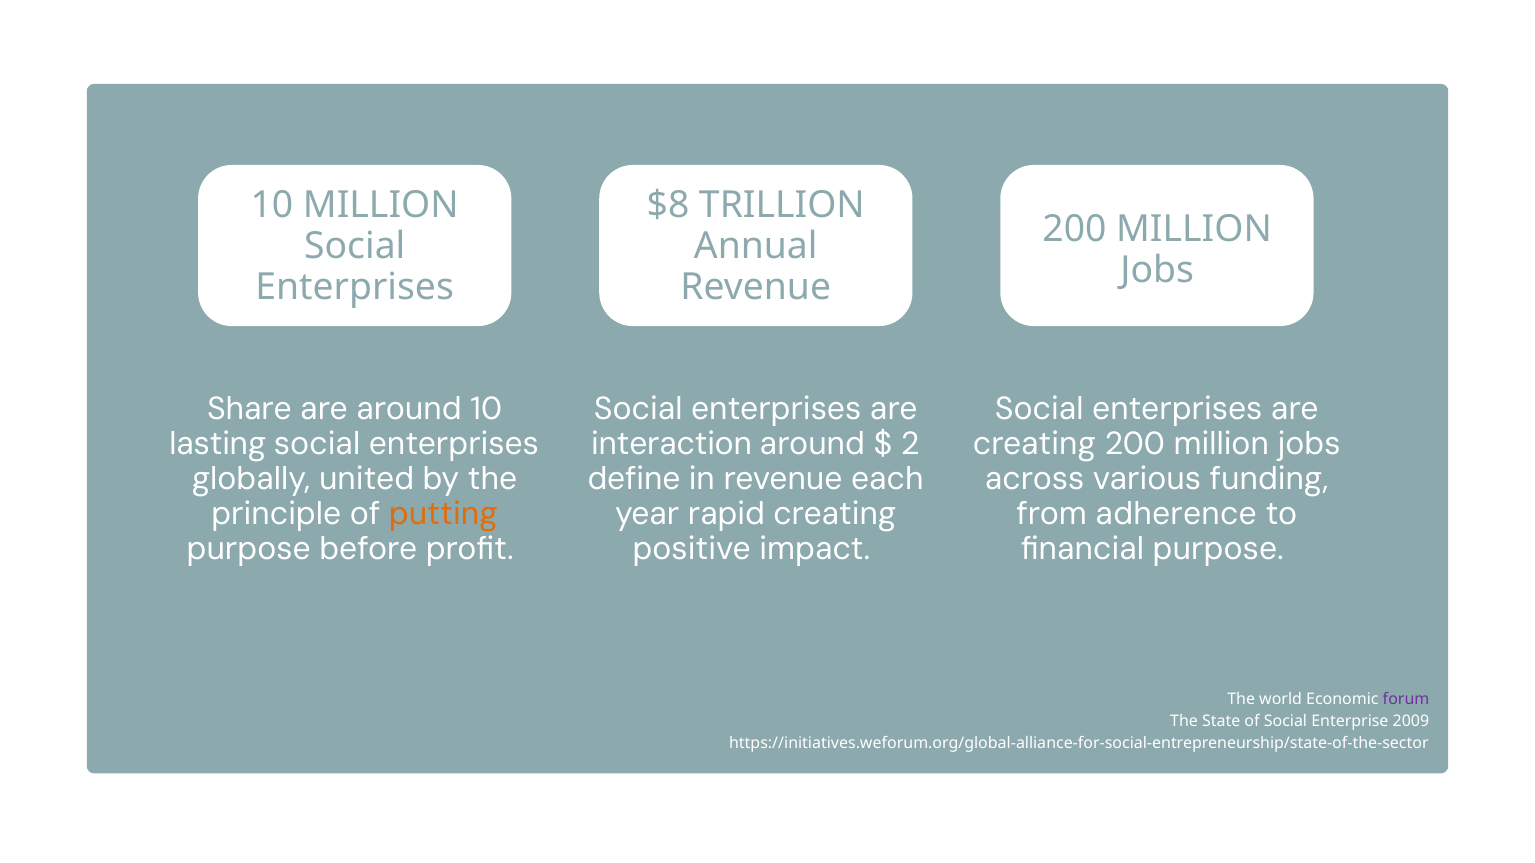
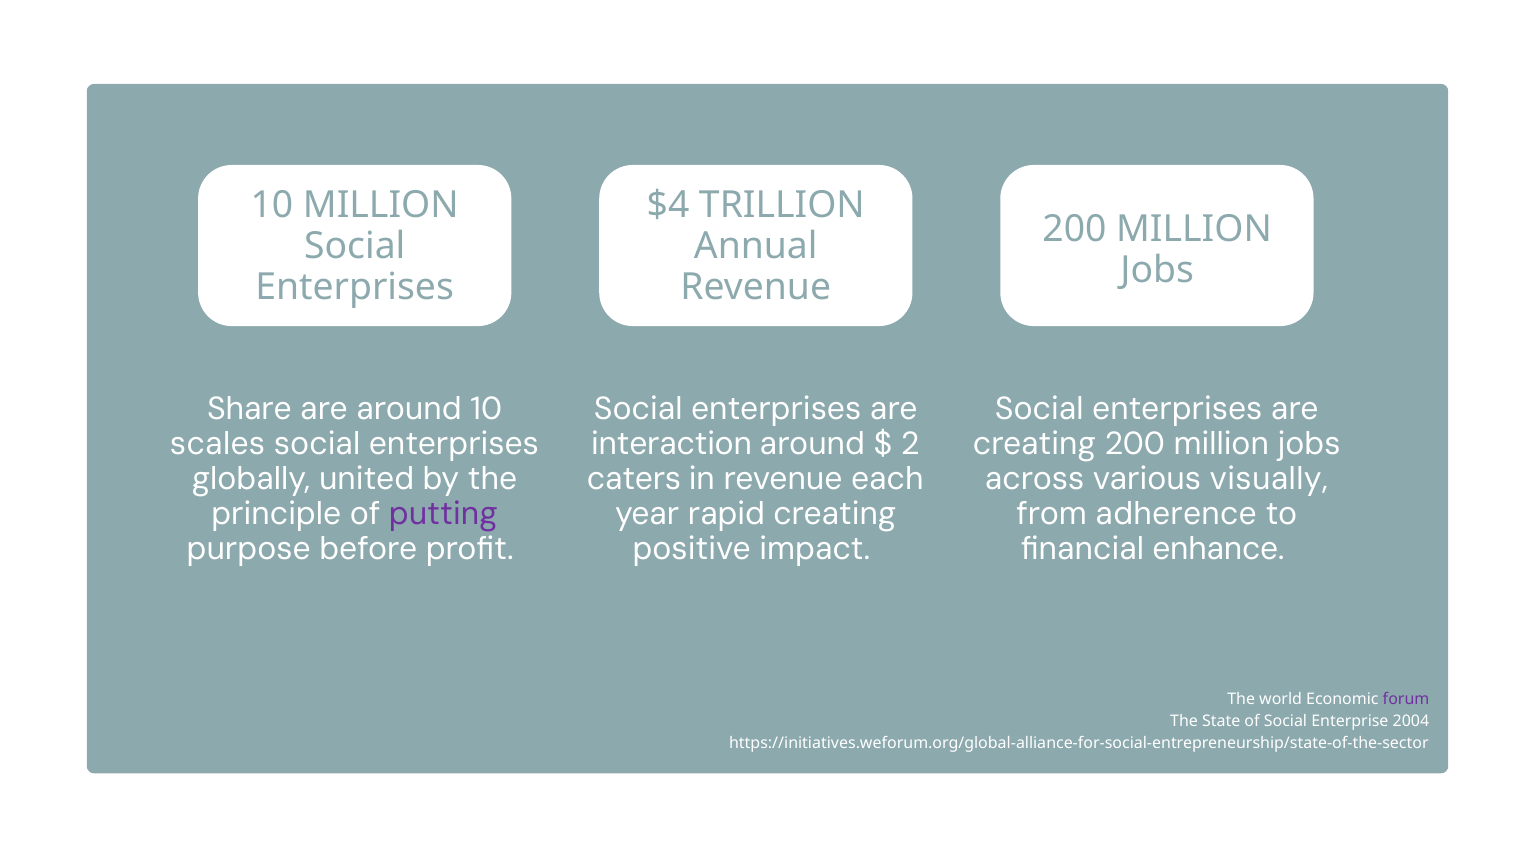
$8: $8 -> $4
lasting: lasting -> scales
define: define -> caters
funding: funding -> visually
putting colour: orange -> purple
financial purpose: purpose -> enhance
2009: 2009 -> 2004
